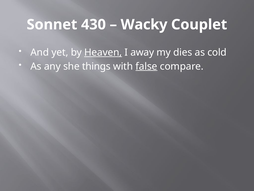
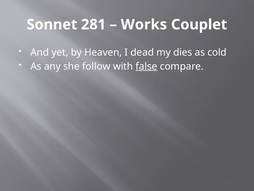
430: 430 -> 281
Wacky: Wacky -> Works
Heaven underline: present -> none
away: away -> dead
things: things -> follow
